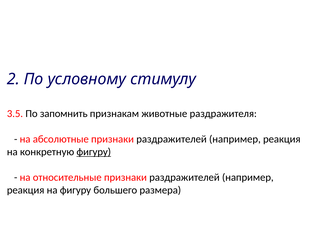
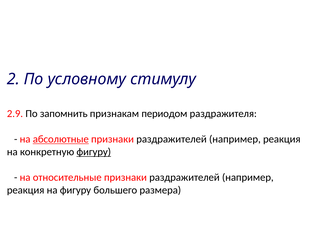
3.5: 3.5 -> 2.9
животные: животные -> периодом
абсолютные underline: none -> present
